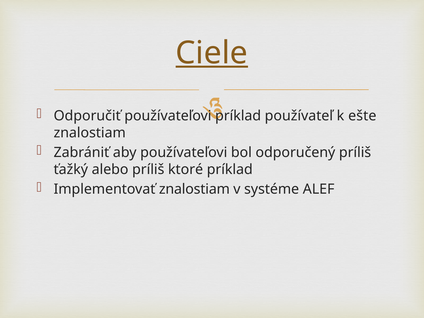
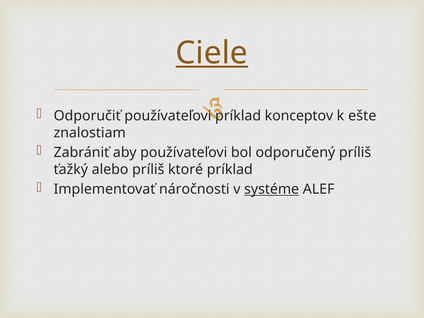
používateľ: používateľ -> konceptov
Implementovať znalostiam: znalostiam -> náročnosti
systéme underline: none -> present
